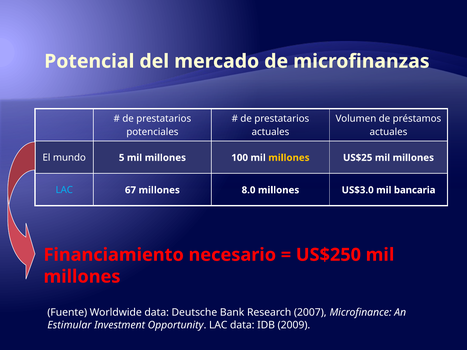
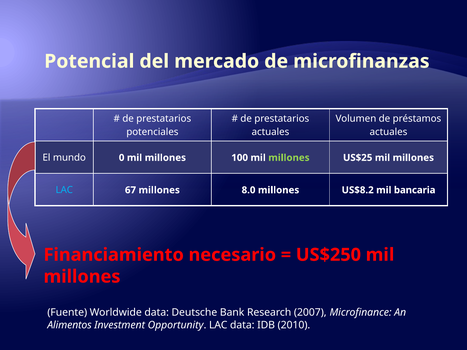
5: 5 -> 0
millones at (289, 158) colour: yellow -> light green
US$3.0: US$3.0 -> US$8.2
Estimular: Estimular -> Alimentos
2009: 2009 -> 2010
